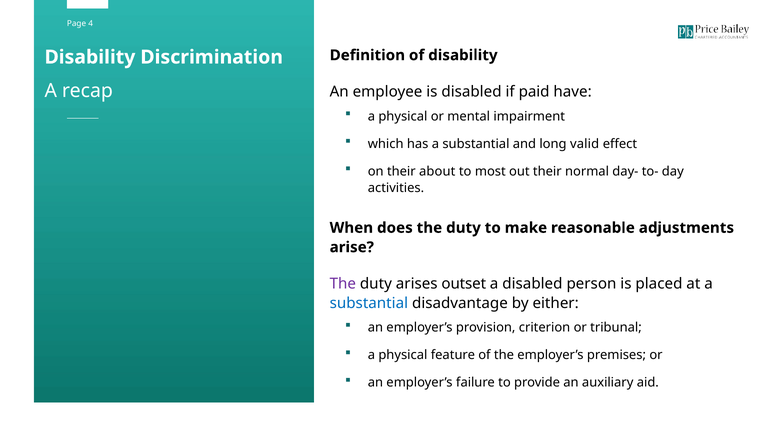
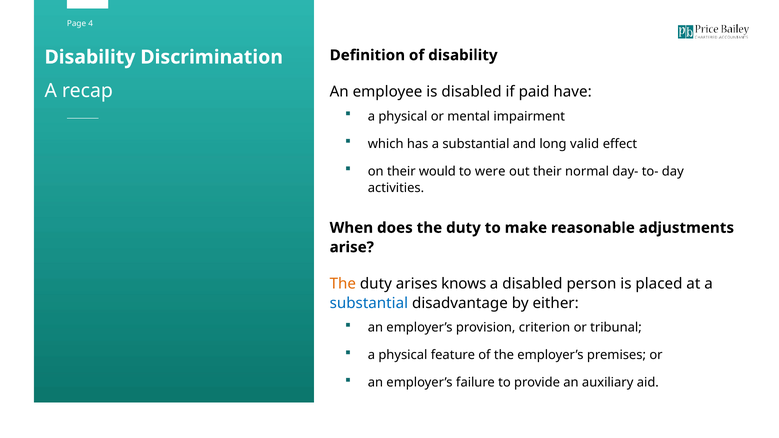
about: about -> would
most: most -> were
The at (343, 284) colour: purple -> orange
outset: outset -> knows
